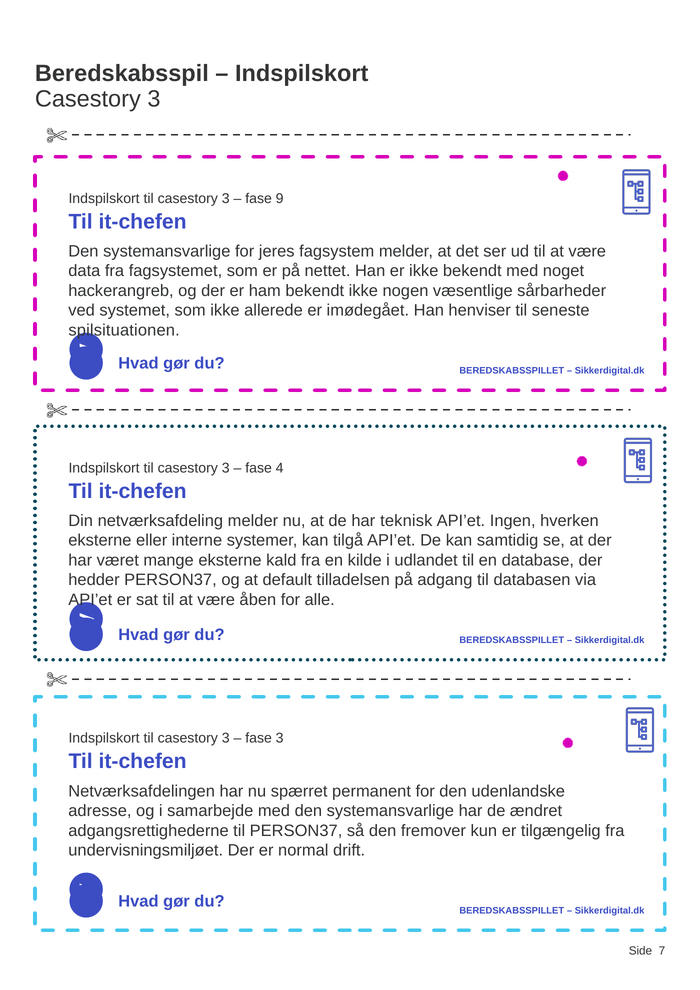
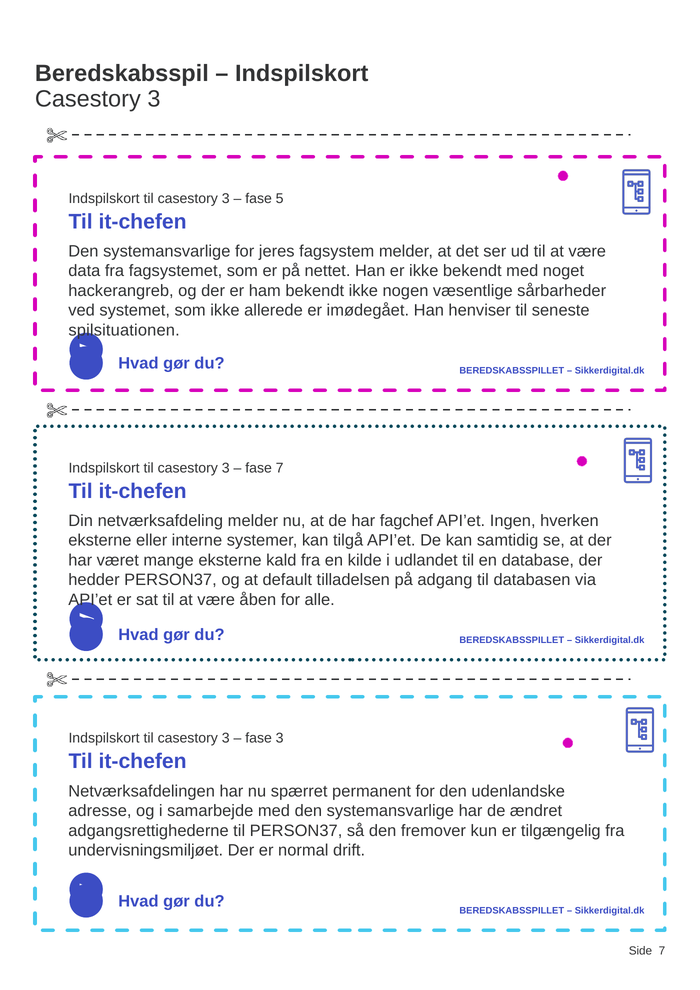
9: 9 -> 5
fase 4: 4 -> 7
teknisk: teknisk -> fagchef
